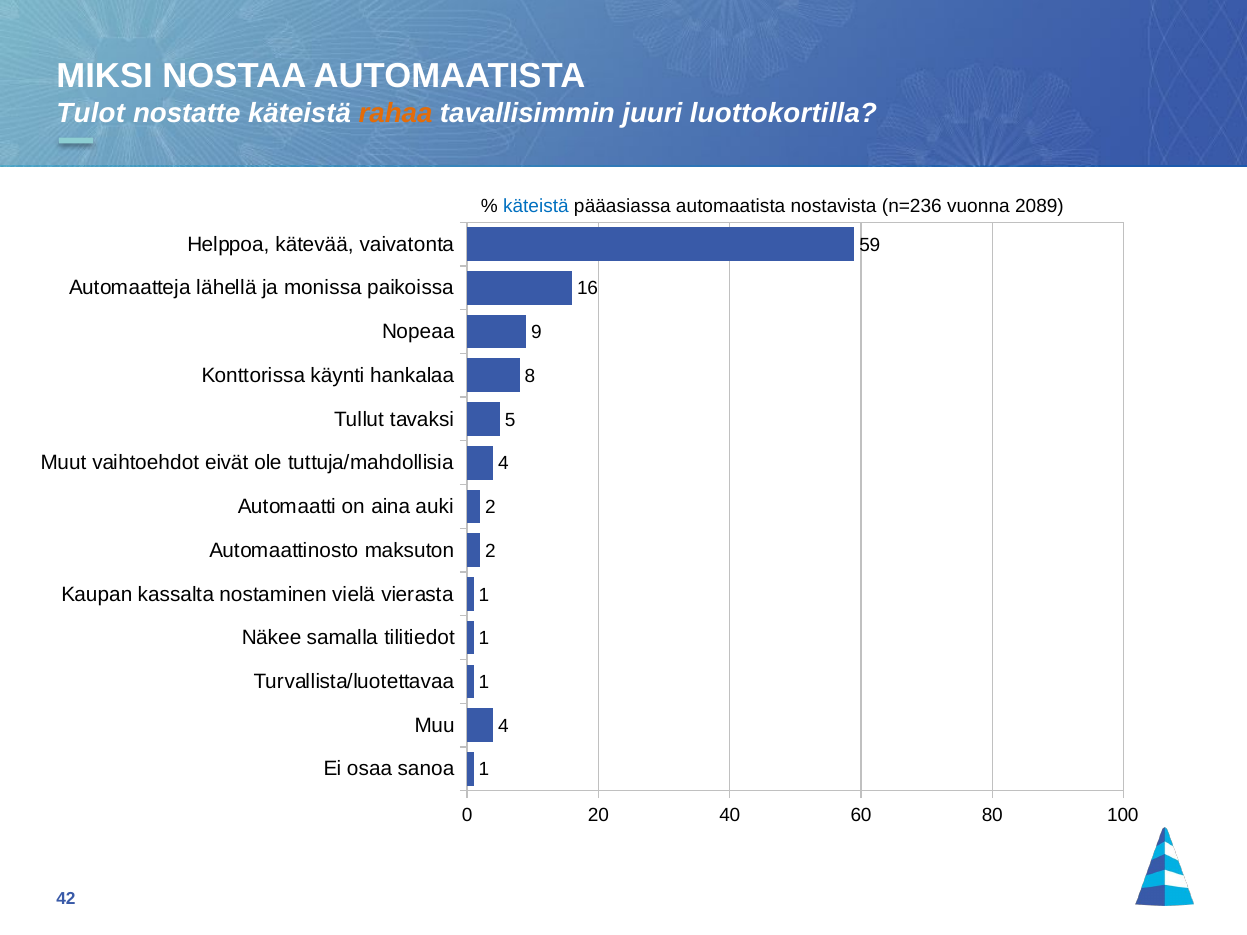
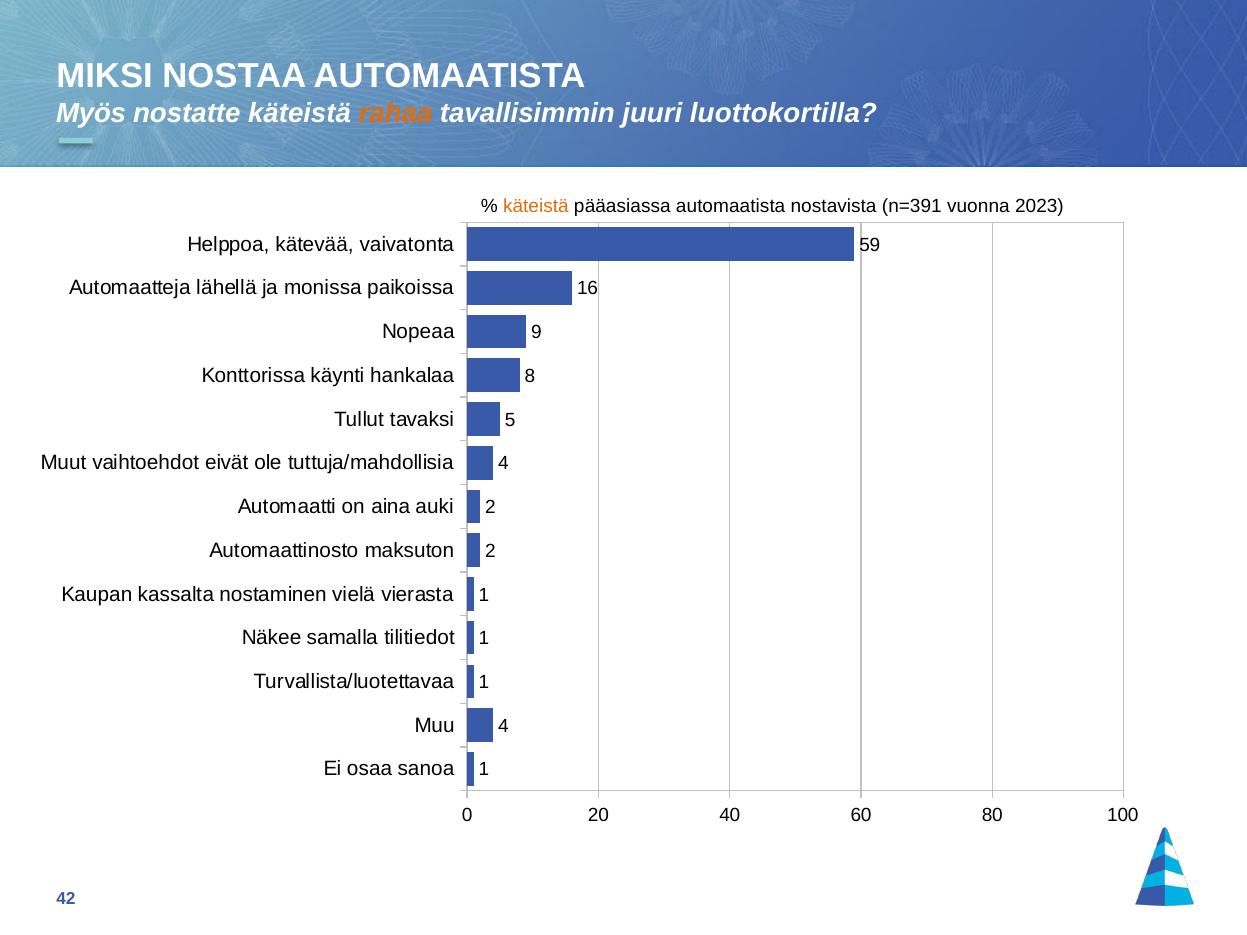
Tulot: Tulot -> Myös
käteistä at (536, 206) colour: blue -> orange
n=236: n=236 -> n=391
2089: 2089 -> 2023
